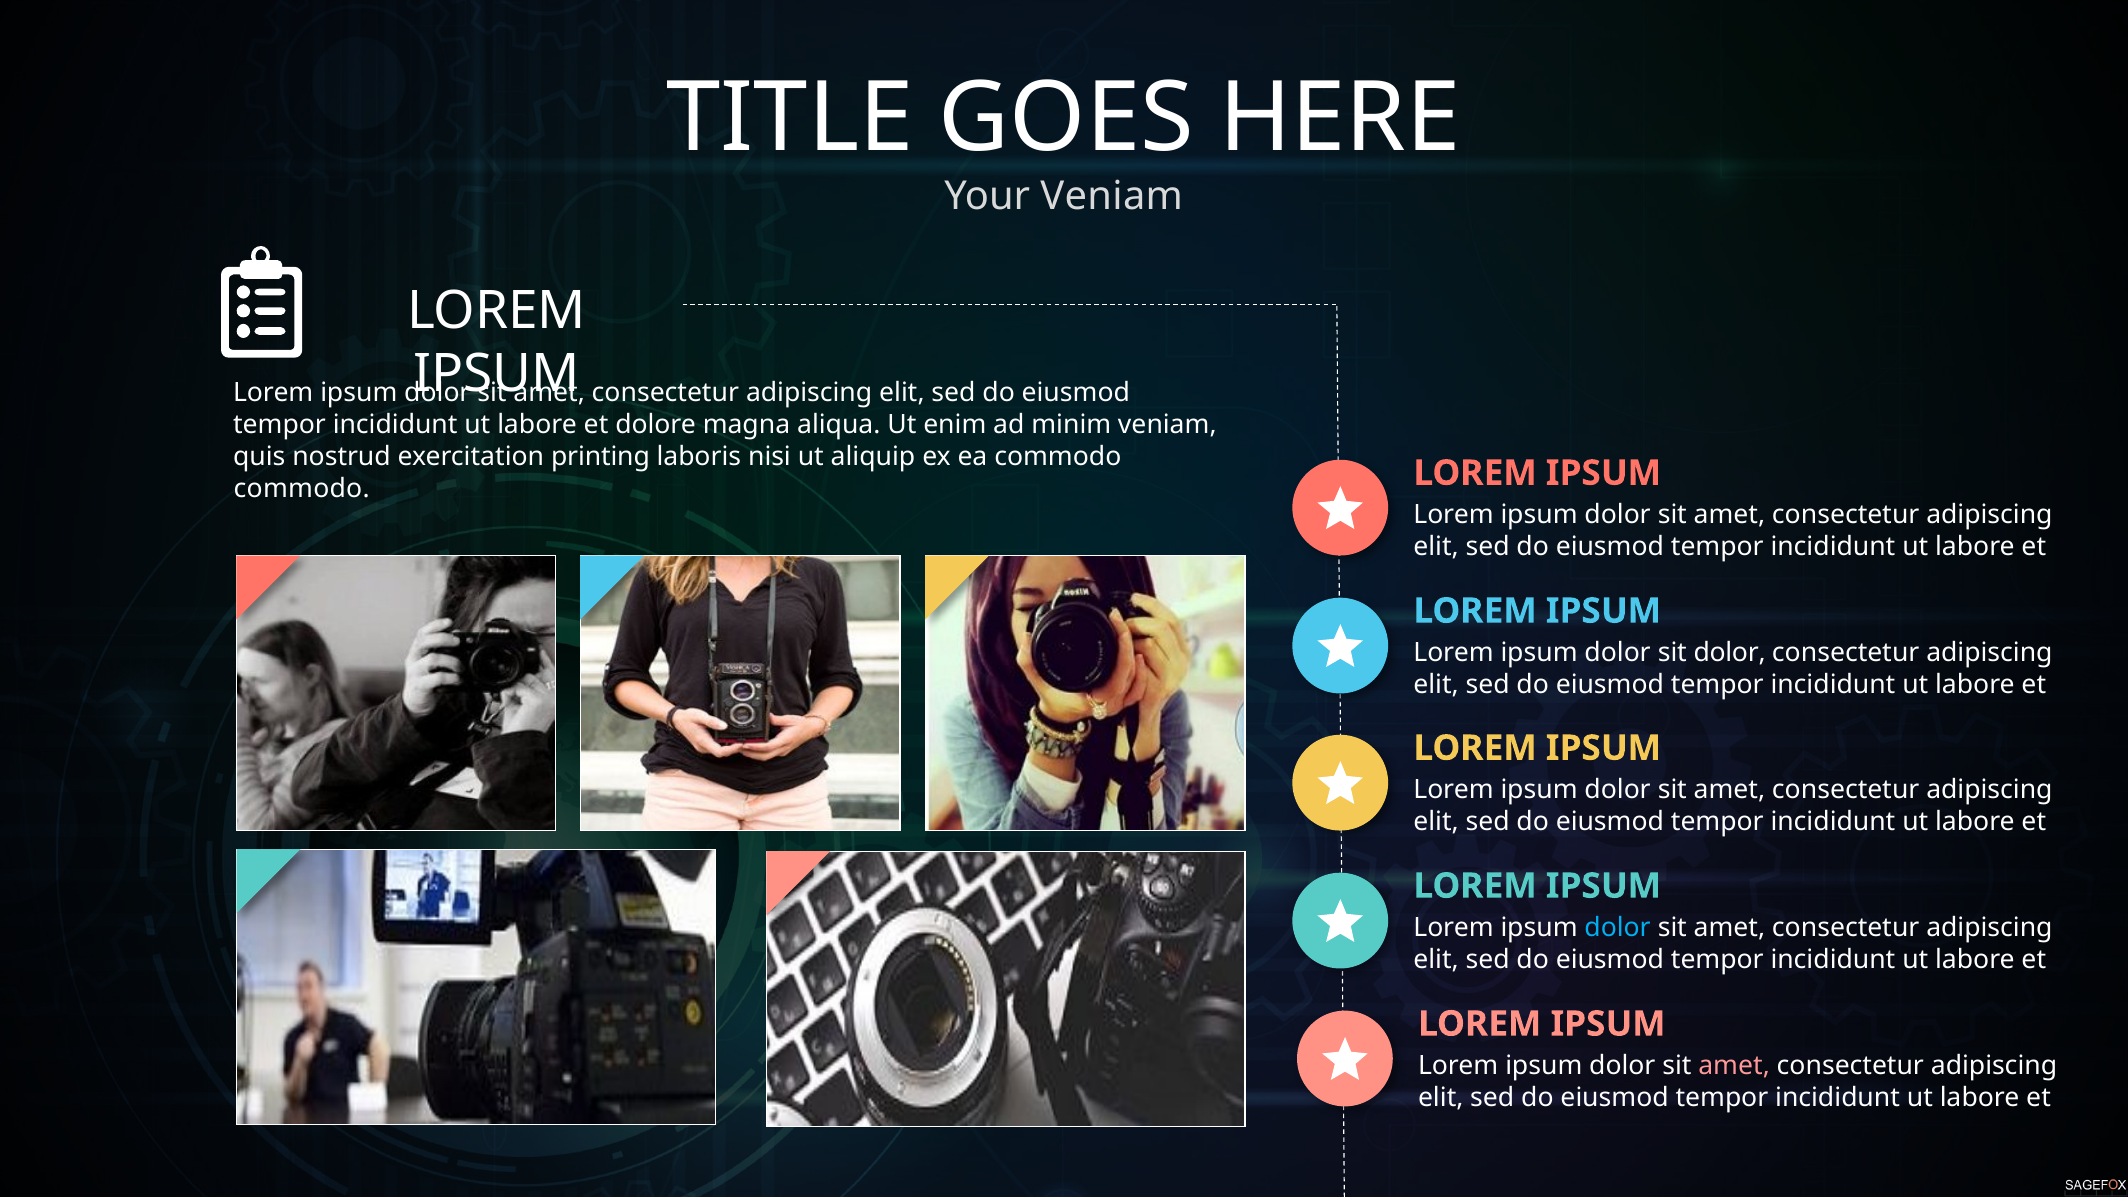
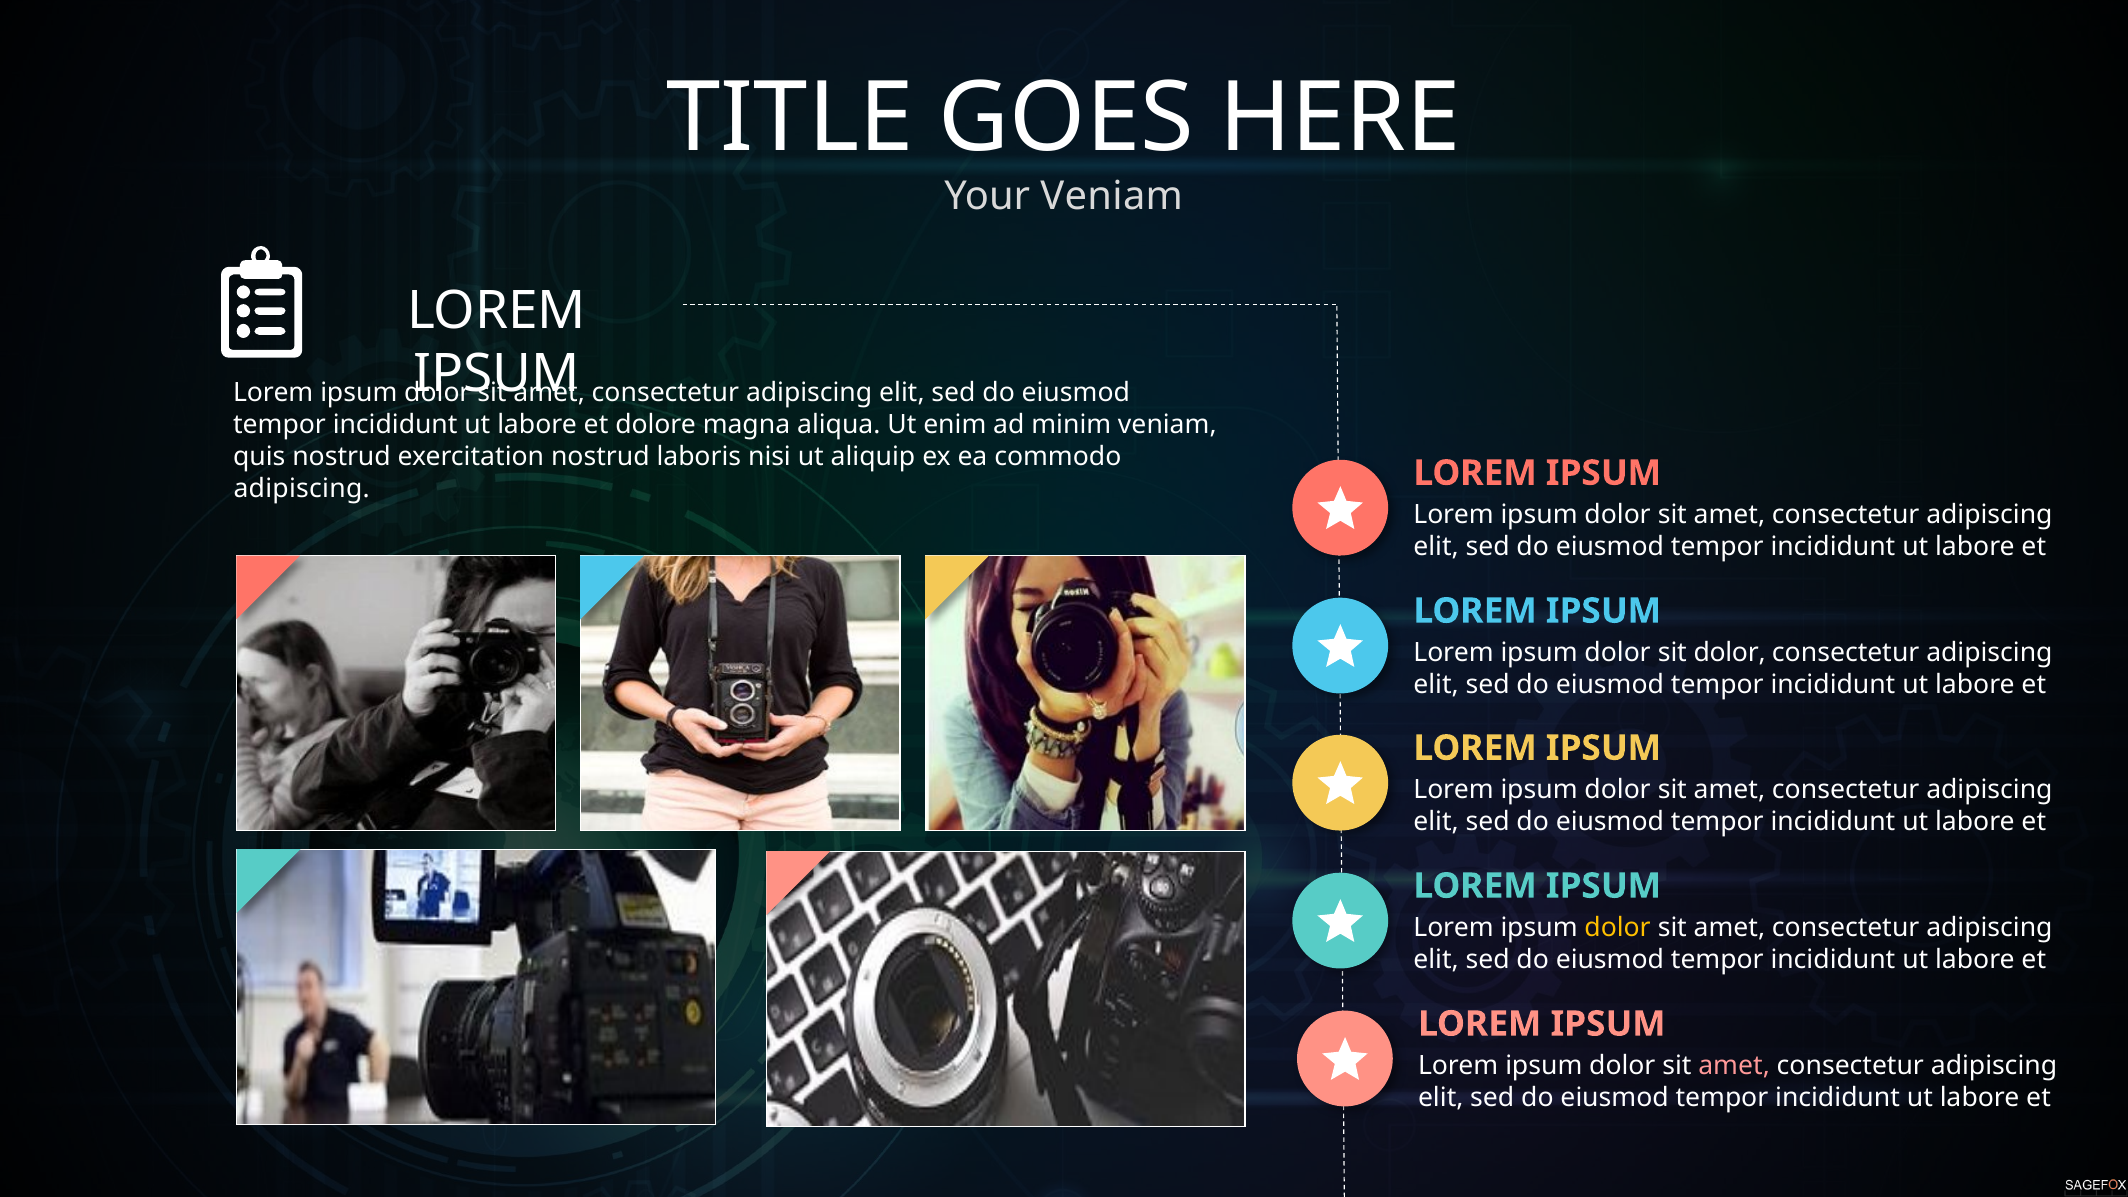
exercitation printing: printing -> nostrud
commodo at (302, 488): commodo -> adipiscing
dolor at (1618, 928) colour: light blue -> yellow
